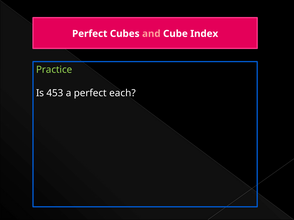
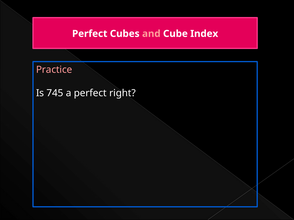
Practice colour: light green -> pink
453: 453 -> 745
each: each -> right
